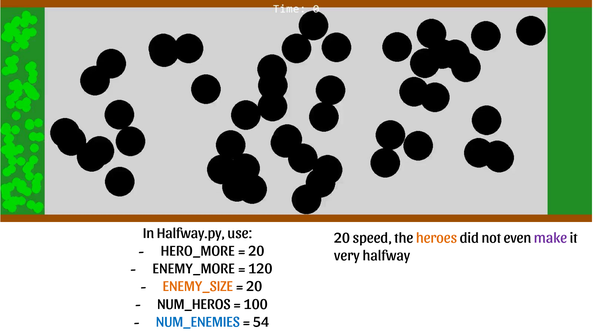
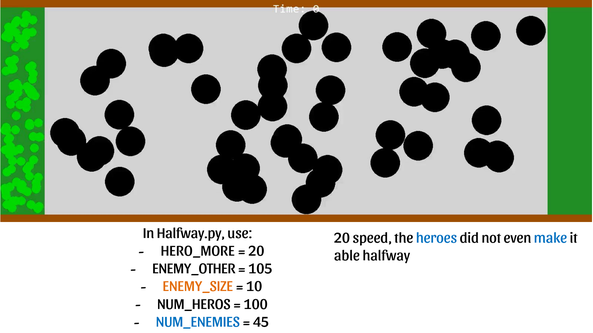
heroes colour: orange -> blue
make colour: purple -> blue
very: very -> able
ENEMY_MORE: ENEMY_MORE -> ENEMY_OTHER
120: 120 -> 105
20 at (254, 287): 20 -> 10
54: 54 -> 45
